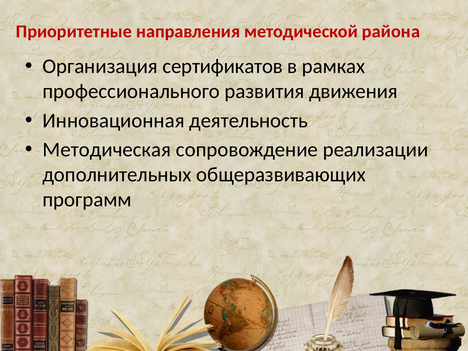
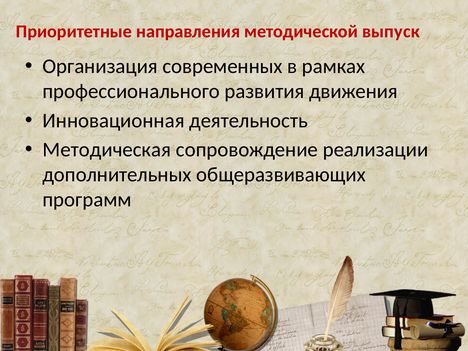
района: района -> выпуск
сертификатов: сертификатов -> современных
